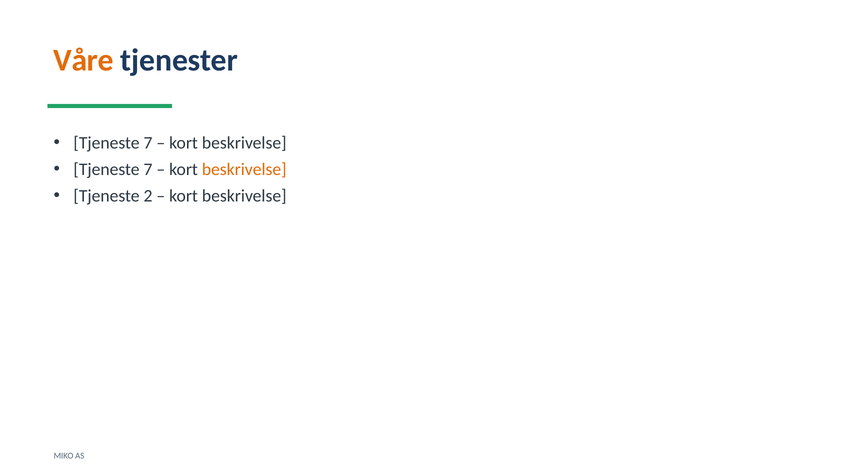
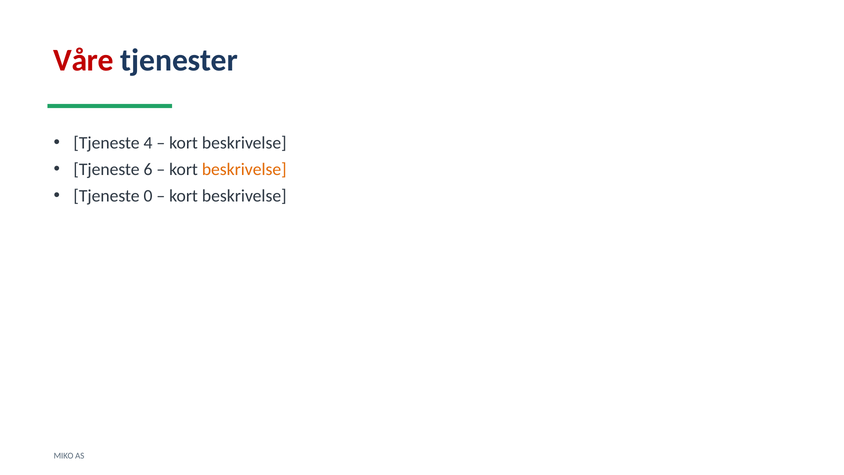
Våre colour: orange -> red
7 at (148, 143): 7 -> 4
7 at (148, 169): 7 -> 6
2: 2 -> 0
